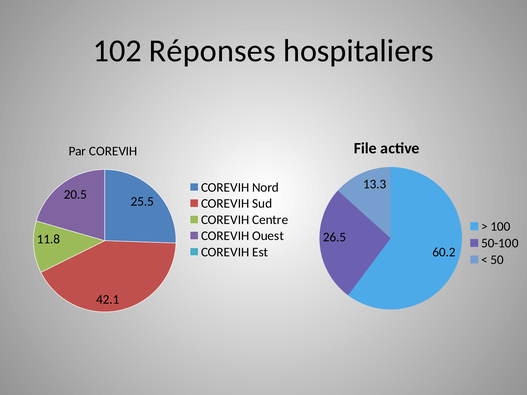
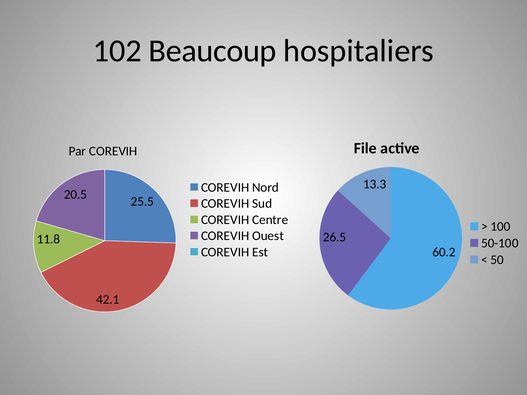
Réponses: Réponses -> Beaucoup
